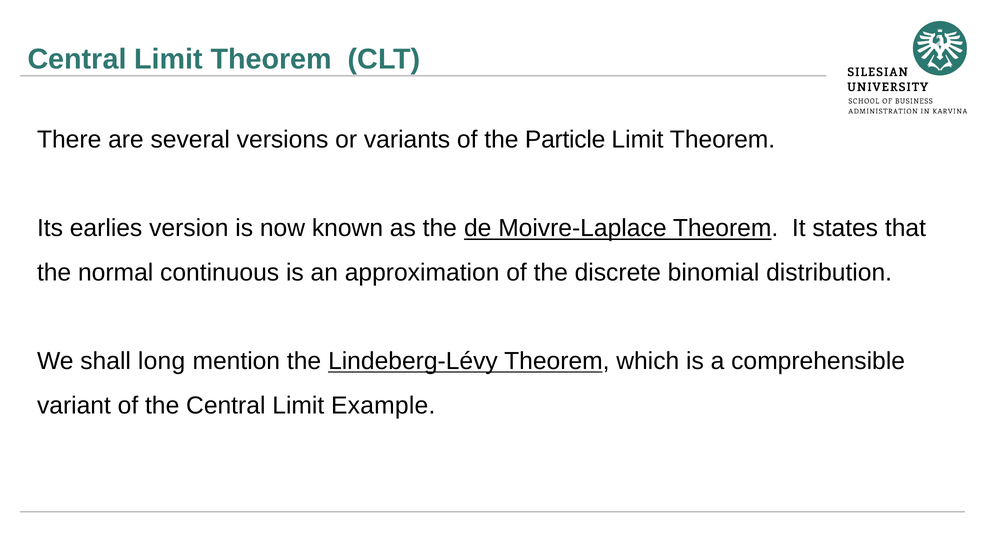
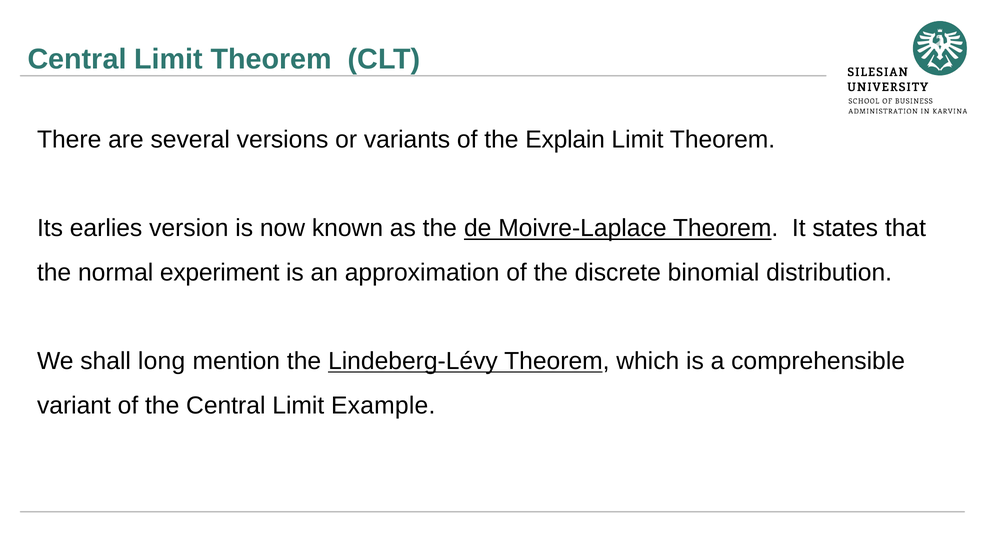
Particle: Particle -> Explain
continuous: continuous -> experiment
